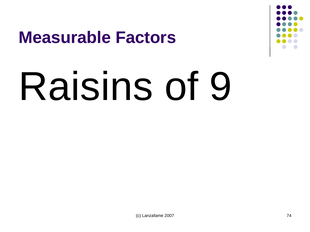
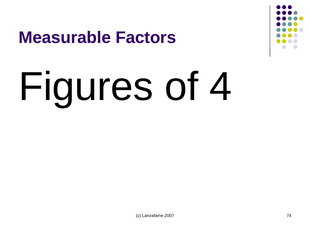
Raisins: Raisins -> Figures
9: 9 -> 4
